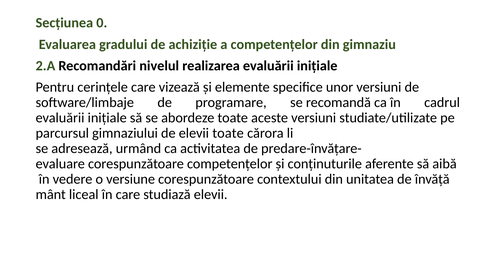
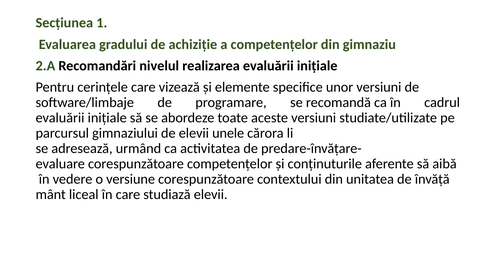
0: 0 -> 1
elevii toate: toate -> unele
